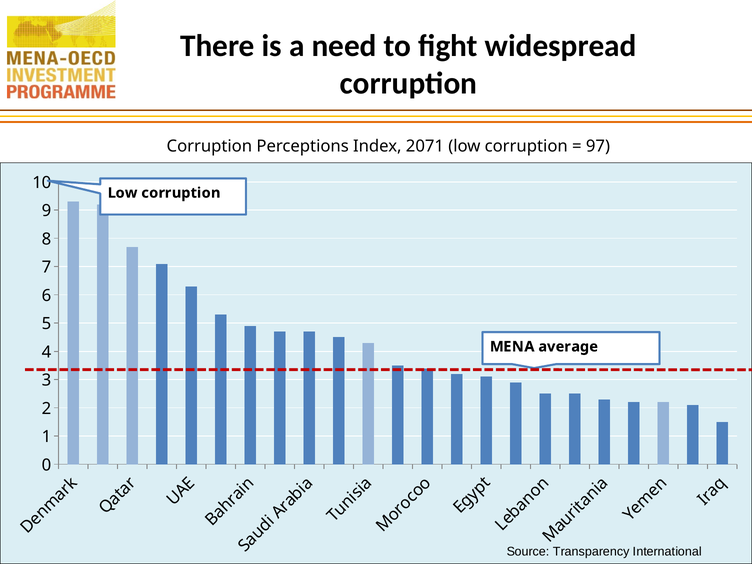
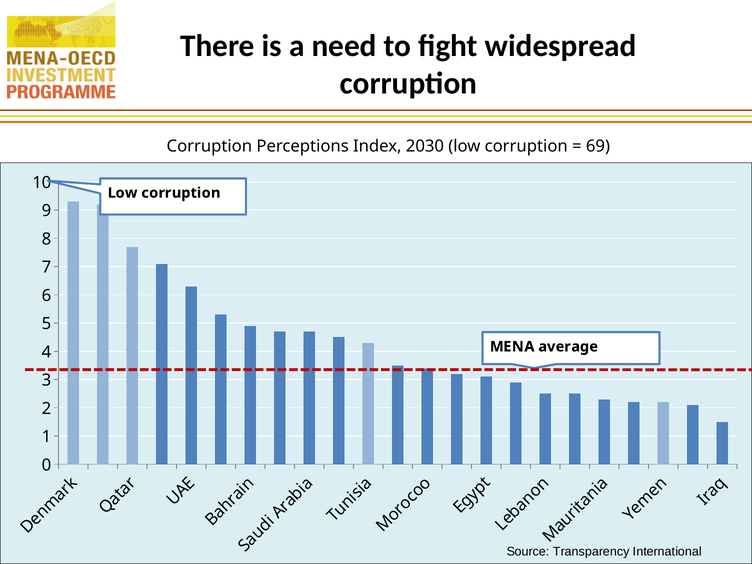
2071: 2071 -> 2030
97: 97 -> 69
